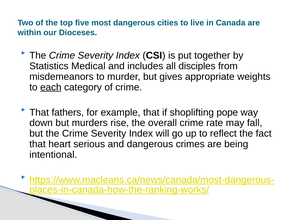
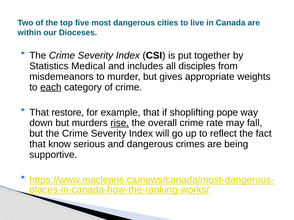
fathers: fathers -> restore
rise underline: none -> present
heart: heart -> know
intentional: intentional -> supportive
